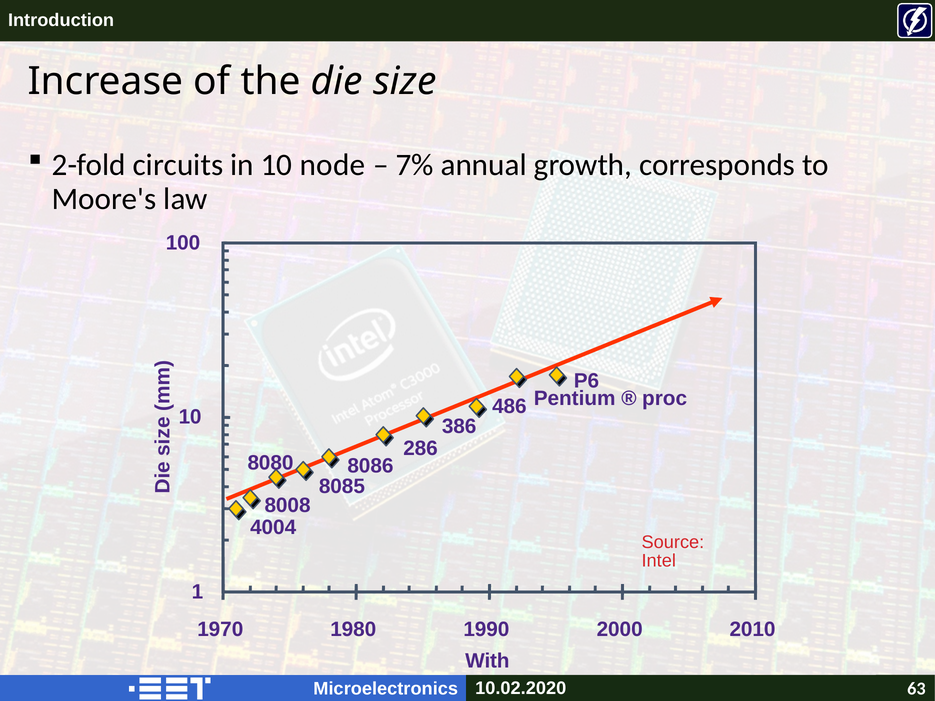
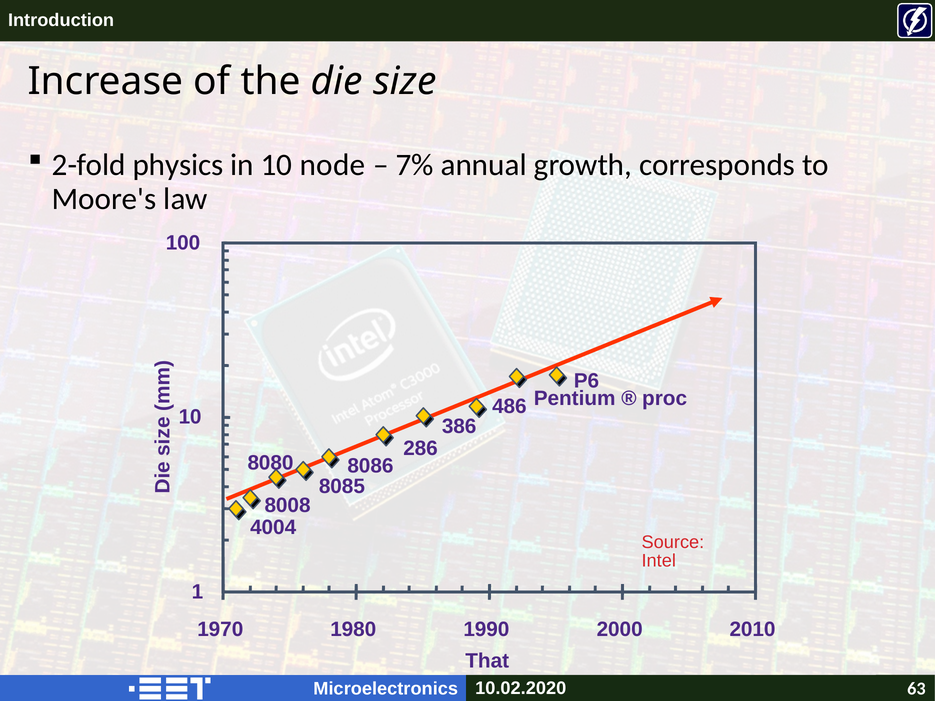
circuits: circuits -> physics
With: With -> That
